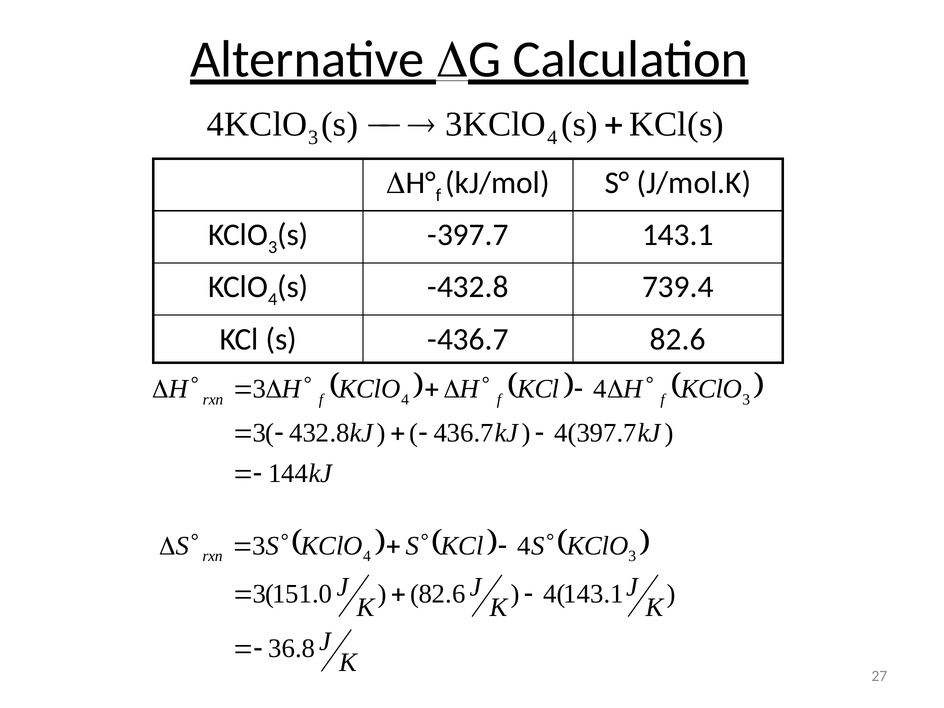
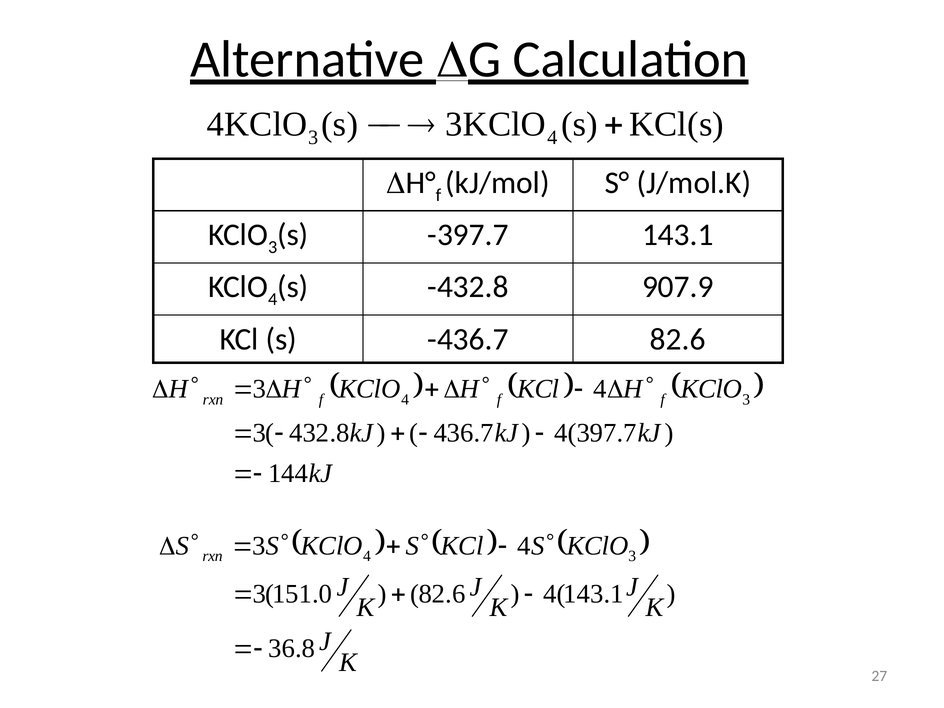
739.4: 739.4 -> 907.9
